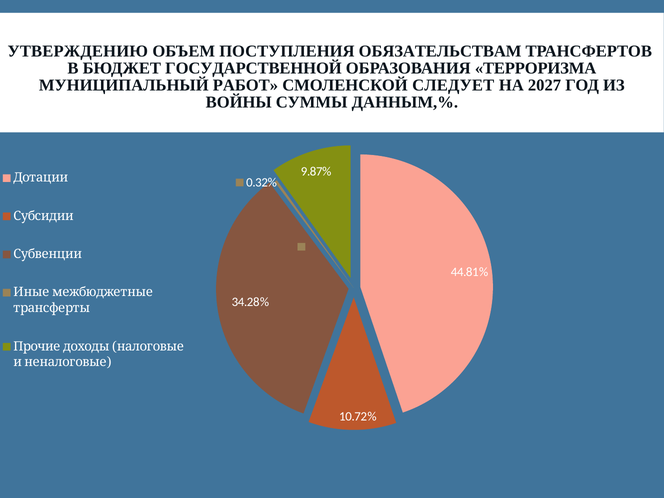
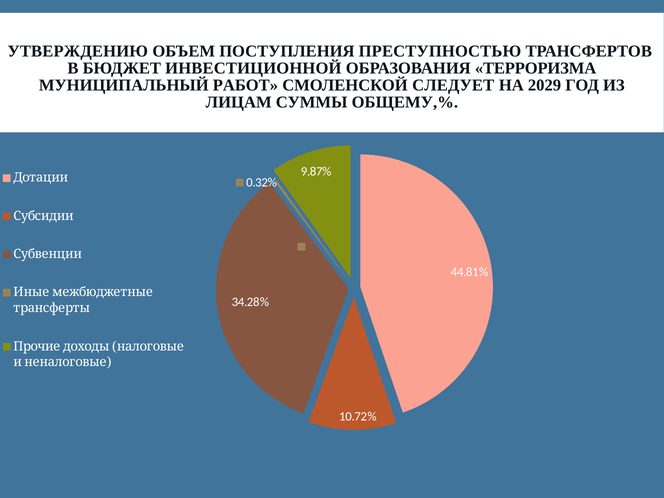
ОБЯЗАТЕЛЬСТВАМ: ОБЯЗАТЕЛЬСТВАМ -> ПРЕСТУПНОСТЬЮ
ГОСУДАРСТВЕННОЙ: ГОСУДАРСТВЕННОЙ -> ИНВЕСТИЦИОННОЙ
2027: 2027 -> 2029
ВОЙНЫ: ВОЙНЫ -> ЛИЦАМ
ДАННЫМ,%: ДАННЫМ,% -> ОБЩЕМУ,%
